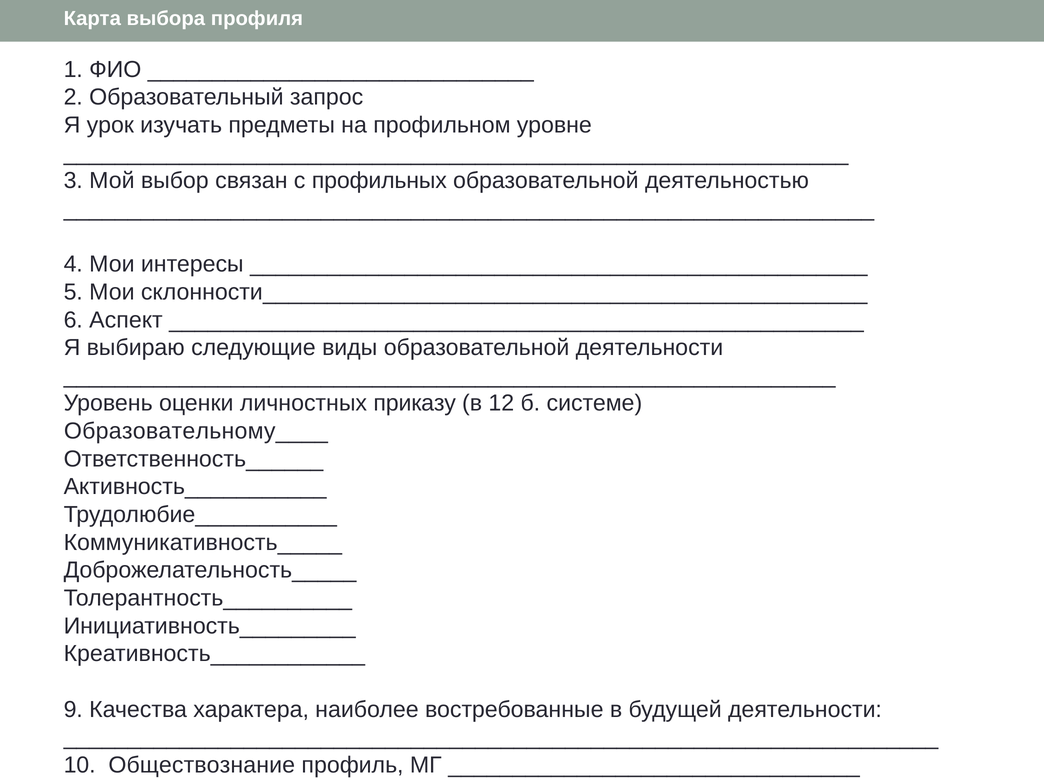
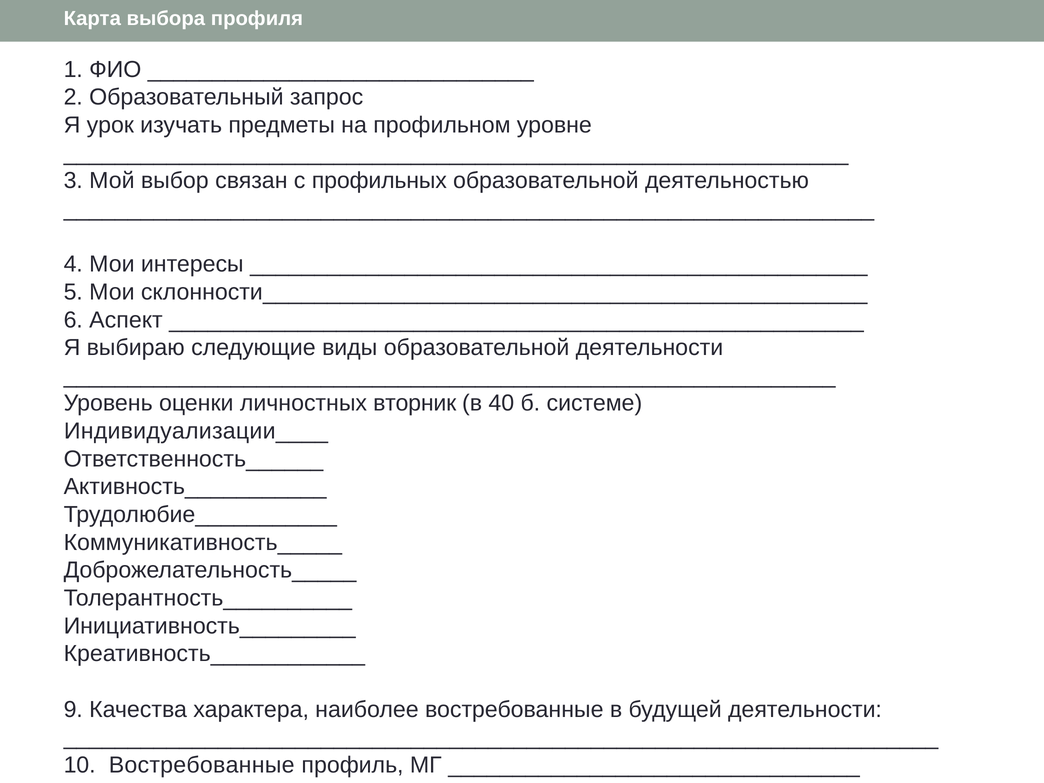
приказу: приказу -> вторник
12: 12 -> 40
Образовательному____: Образовательному____ -> Индивидуализации____
10 Обществознание: Обществознание -> Востребованные
